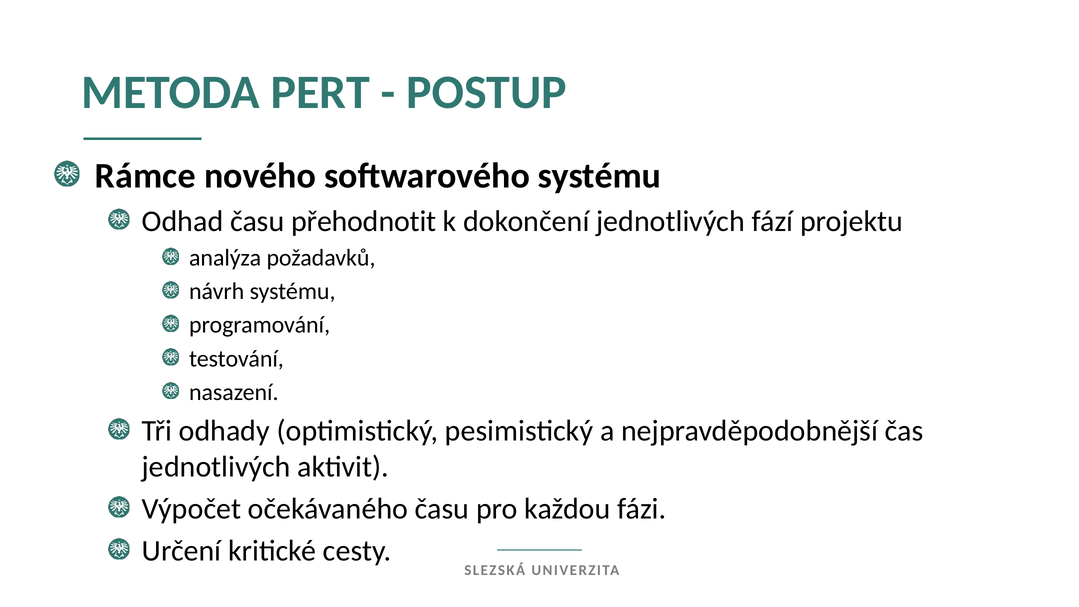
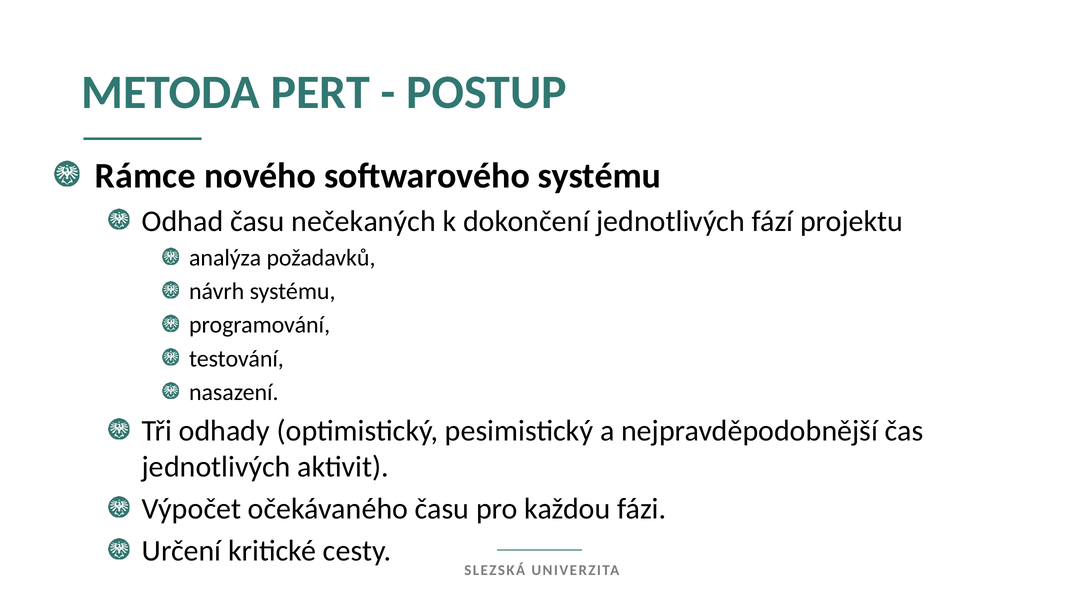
přehodnotit: přehodnotit -> nečekaných
